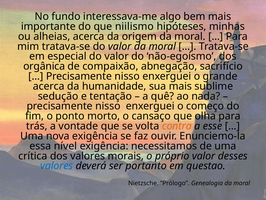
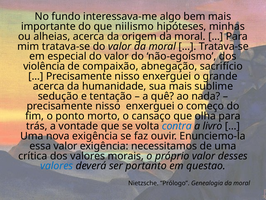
orgânica: orgânica -> violência
contra colour: orange -> blue
esse: esse -> livro
essa nível: nível -> valor
